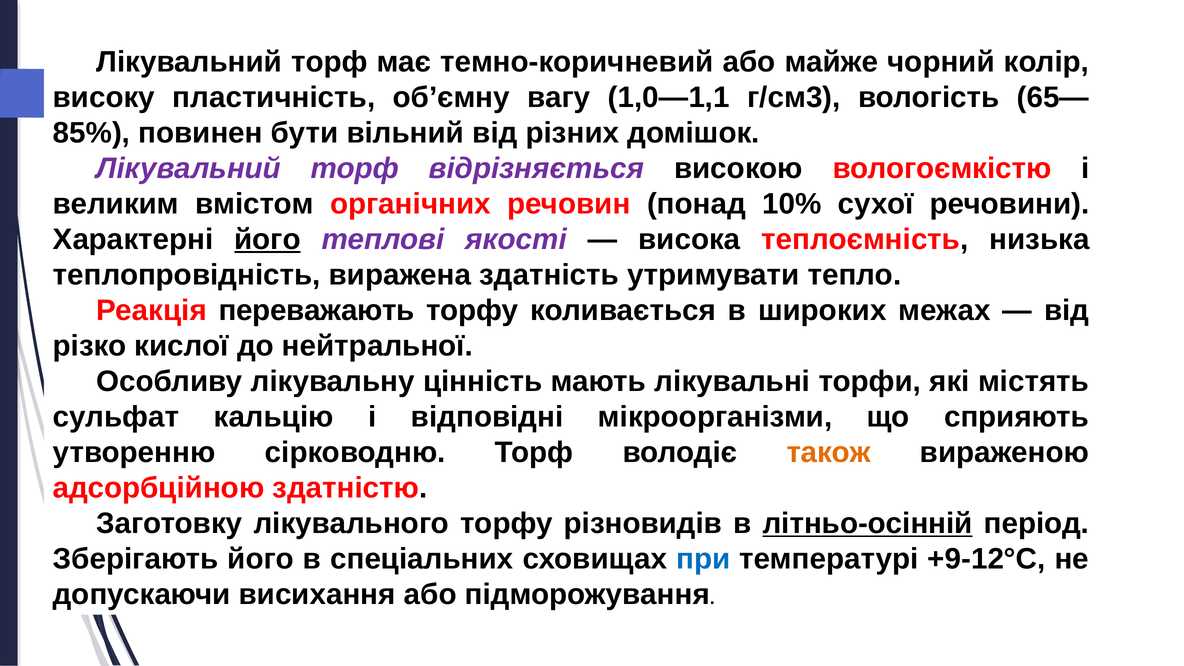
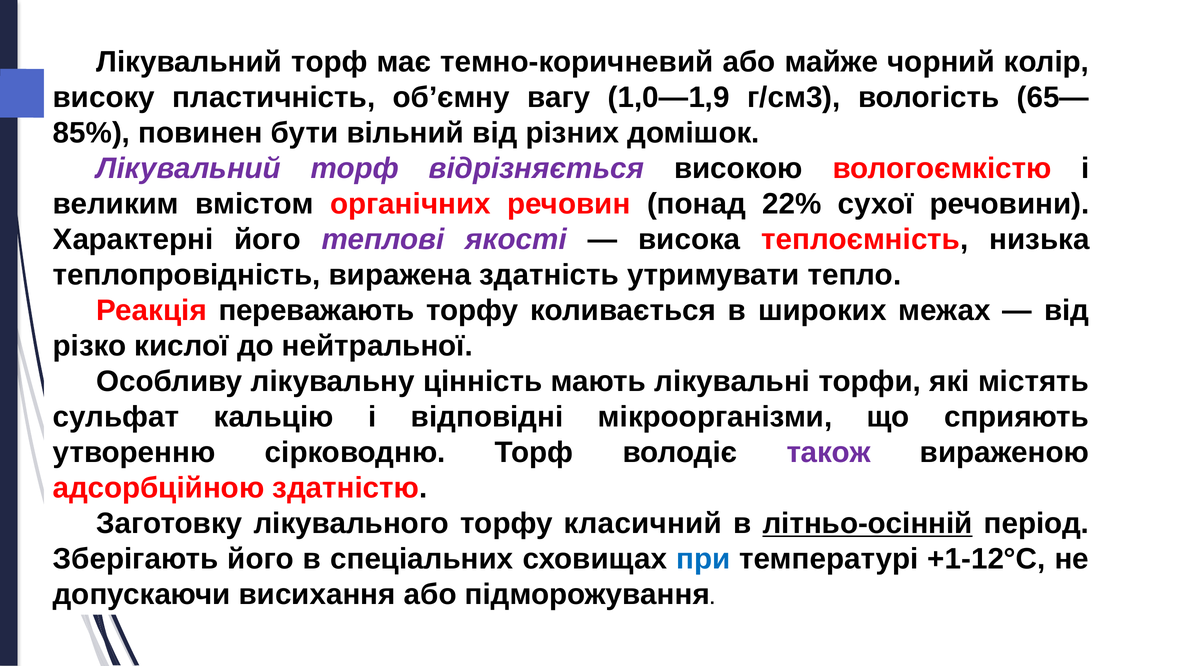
1,0—1,1: 1,0—1,1 -> 1,0—1,9
10%: 10% -> 22%
його at (268, 239) underline: present -> none
також colour: orange -> purple
різновидів: різновидів -> класичний
+9-12°С: +9-12°С -> +1-12°С
